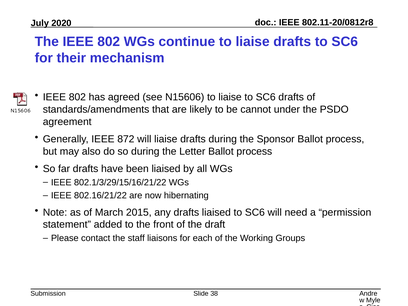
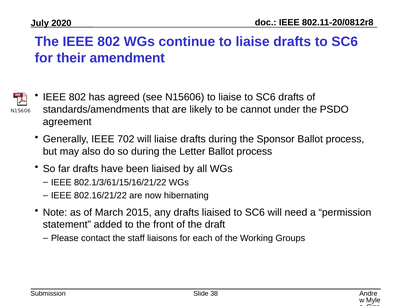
mechanism: mechanism -> amendment
872: 872 -> 702
802.1/3/29/15/16/21/22: 802.1/3/29/15/16/21/22 -> 802.1/3/61/15/16/21/22
